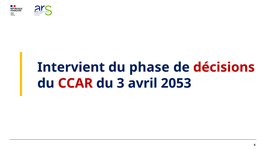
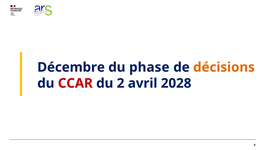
Intervient: Intervient -> Décembre
décisions colour: red -> orange
3: 3 -> 2
2053: 2053 -> 2028
